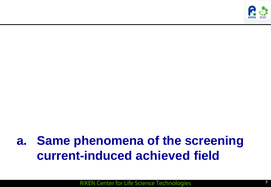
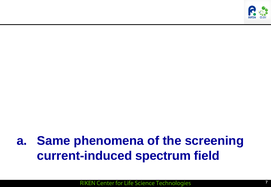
achieved: achieved -> spectrum
